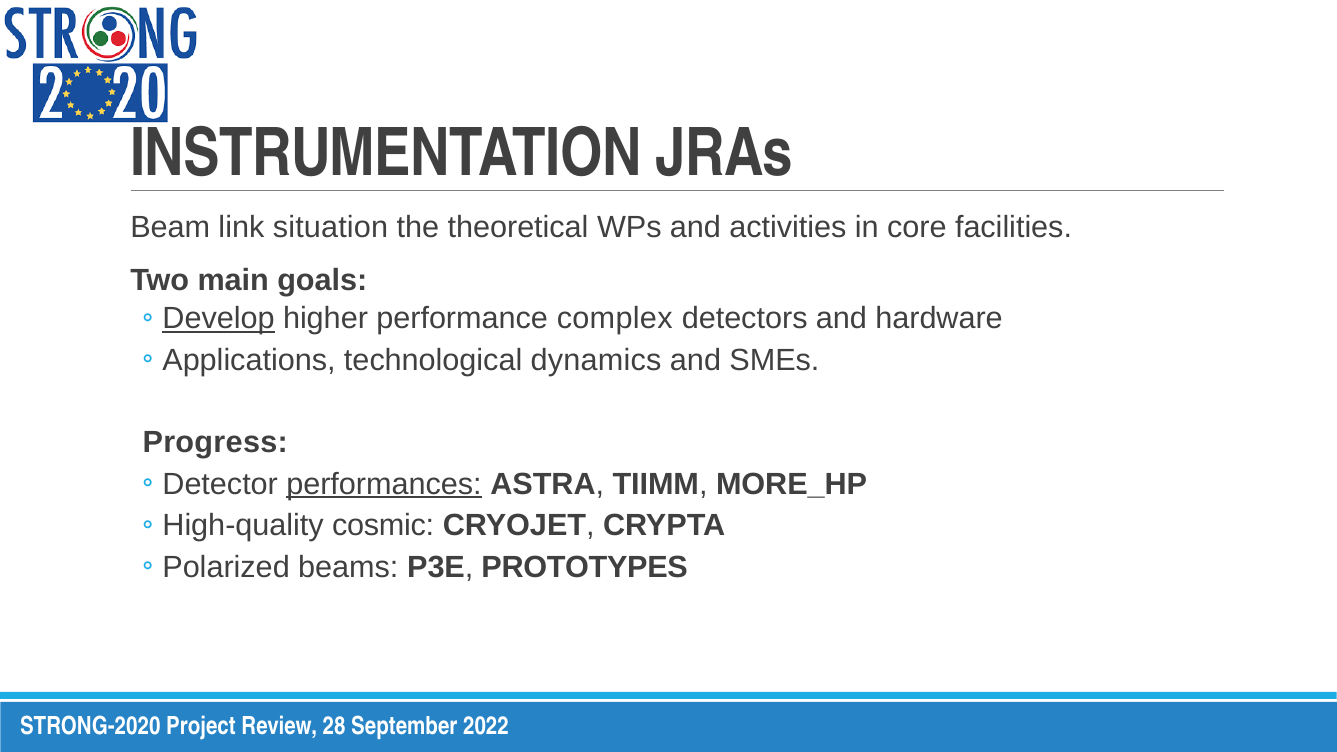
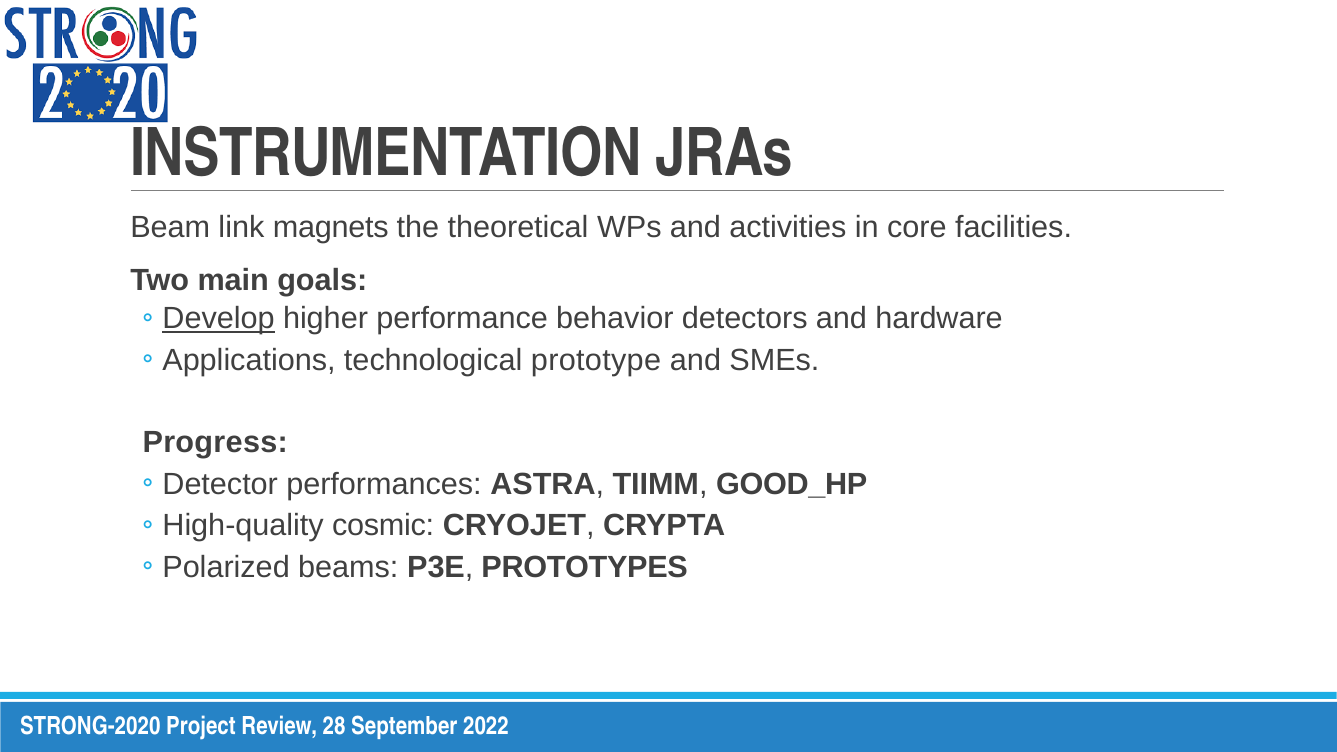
situation: situation -> magnets
complex: complex -> behavior
dynamics: dynamics -> prototype
performances underline: present -> none
MORE_HP: MORE_HP -> GOOD_HP
